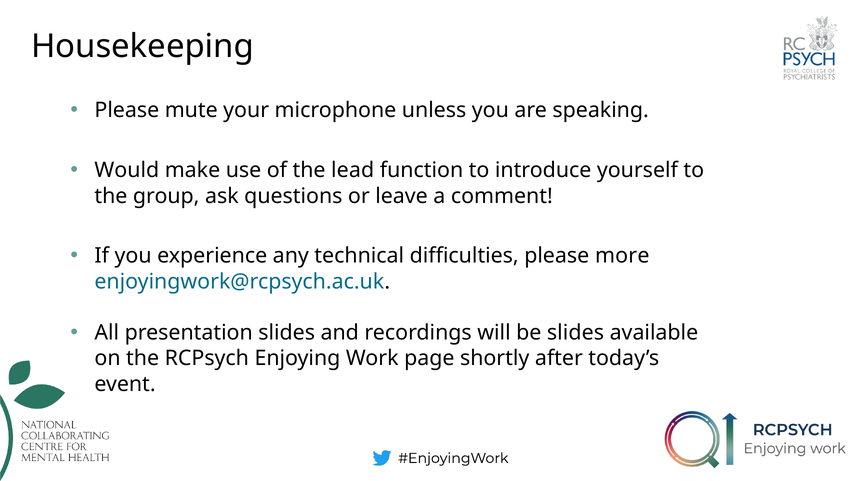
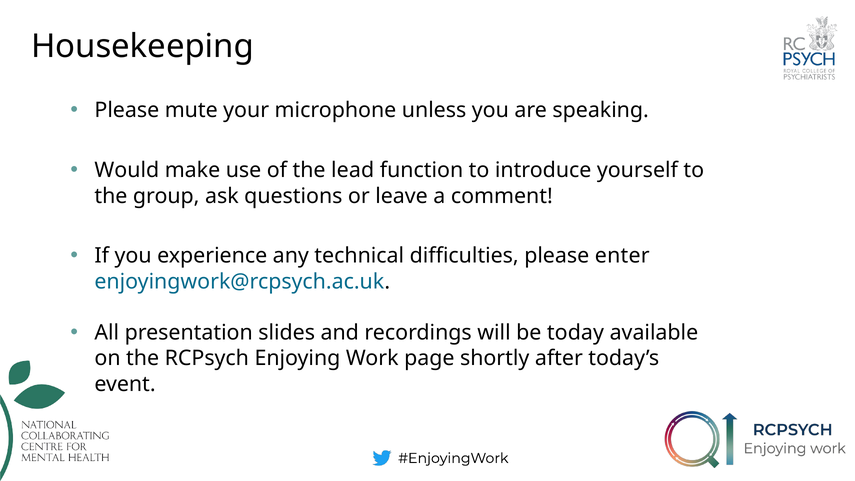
more: more -> enter
be slides: slides -> today
